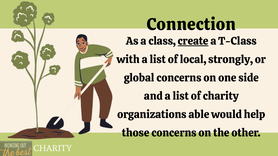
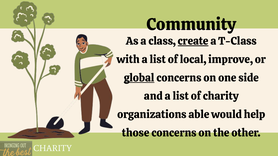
Connection: Connection -> Community
strongly: strongly -> improve
global underline: none -> present
